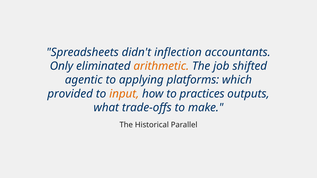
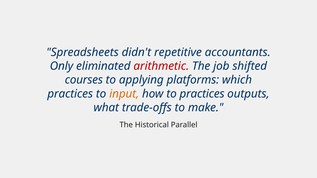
inflection: inflection -> repetitive
arithmetic colour: orange -> red
agentic: agentic -> courses
provided at (70, 94): provided -> practices
